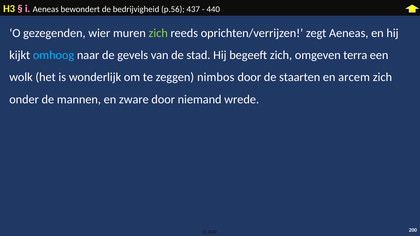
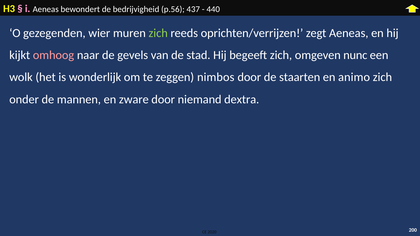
omhoog colour: light blue -> pink
terra: terra -> nunc
arcem: arcem -> animo
wrede: wrede -> dextra
